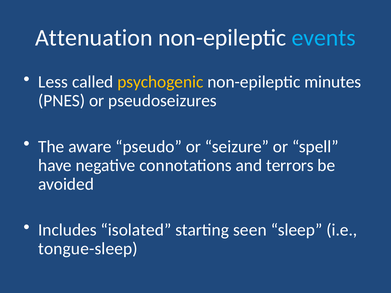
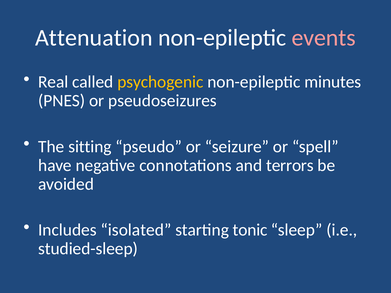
events colour: light blue -> pink
Less: Less -> Real
aware: aware -> sitting
seen: seen -> tonic
tongue-sleep: tongue-sleep -> studied-sleep
